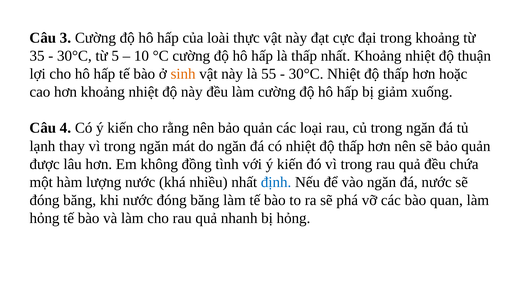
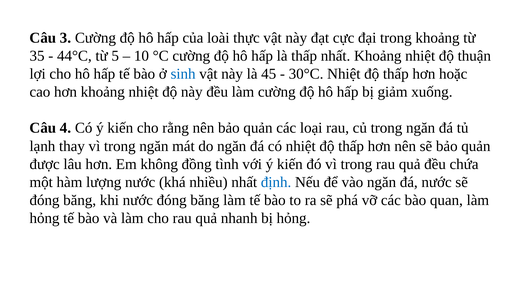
30°C at (74, 56): 30°C -> 44°C
sinh colour: orange -> blue
55: 55 -> 45
